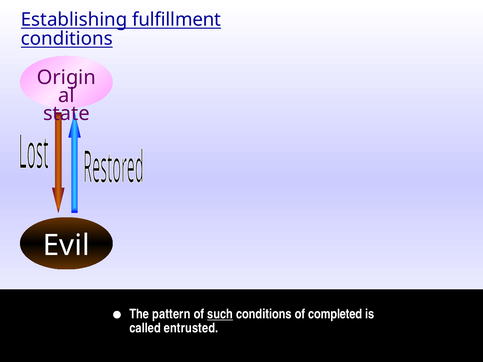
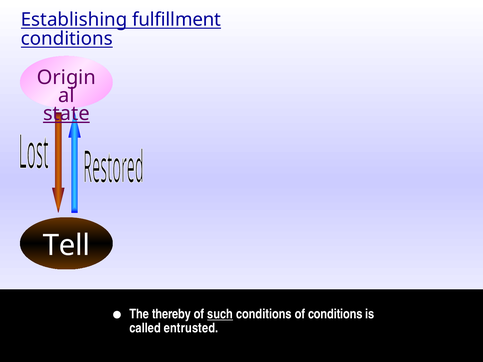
state underline: none -> present
Evil: Evil -> Tell
pattern: pattern -> thereby
of completed: completed -> conditions
